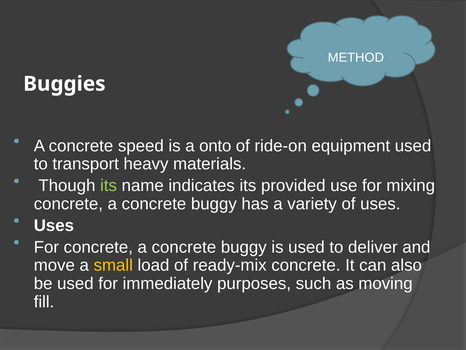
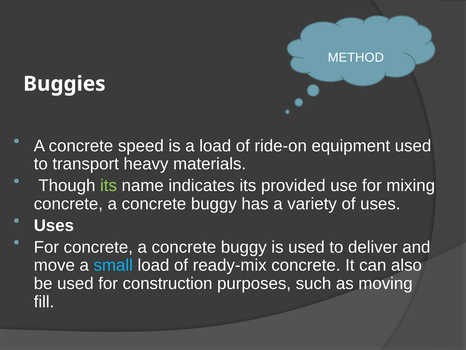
a onto: onto -> load
small colour: yellow -> light blue
immediately: immediately -> construction
